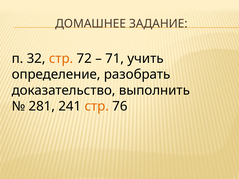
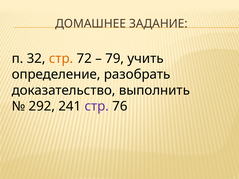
71: 71 -> 79
281: 281 -> 292
стр at (97, 106) colour: orange -> purple
